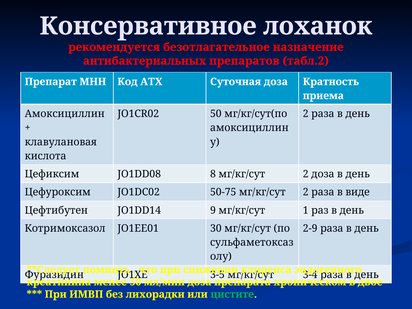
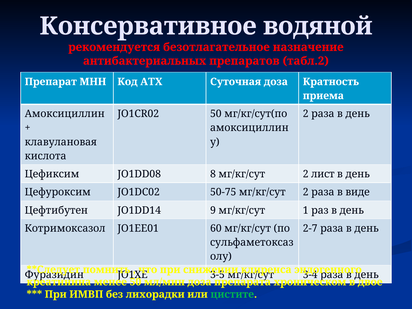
лоханок: лоханок -> водяной
2 доза: доза -> лист
30: 30 -> 60
2-9: 2-9 -> 2-7
